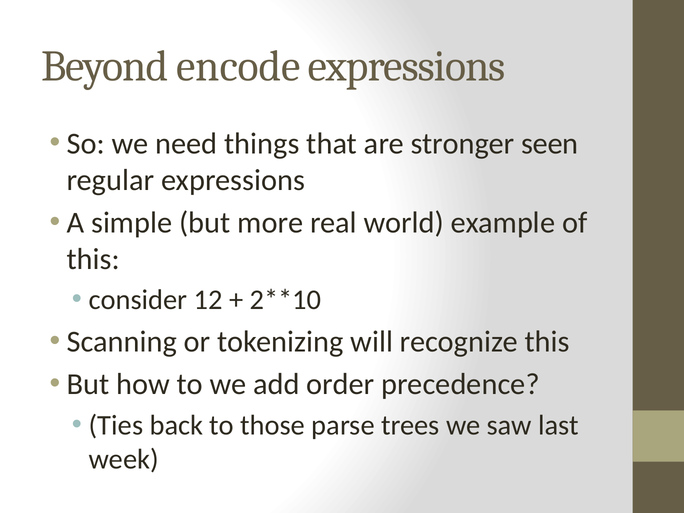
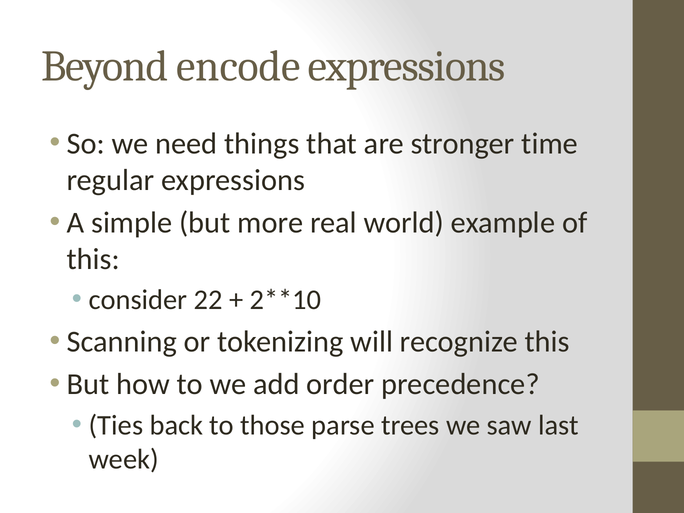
seen: seen -> time
12: 12 -> 22
